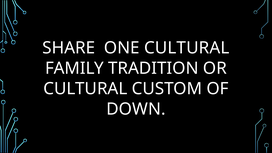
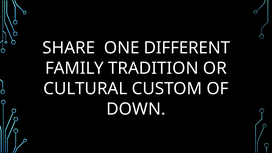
ONE CULTURAL: CULTURAL -> DIFFERENT
